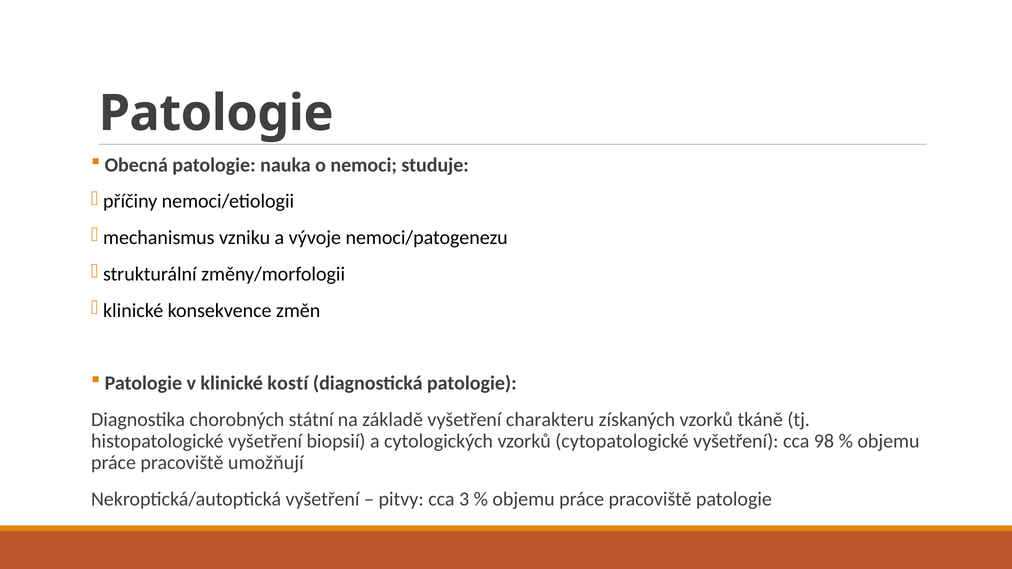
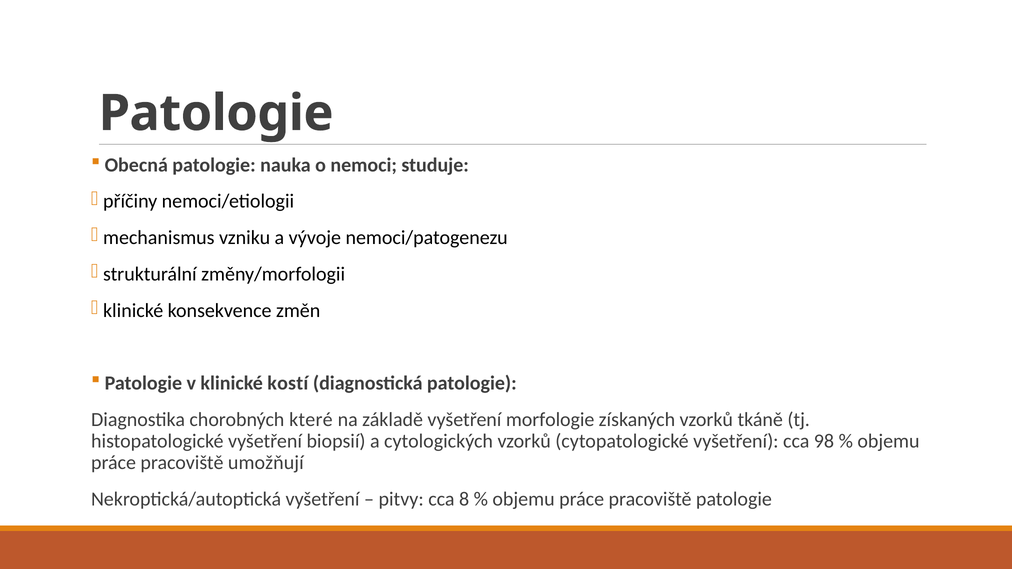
státní: státní -> které
charakteru: charakteru -> morfologie
3: 3 -> 8
